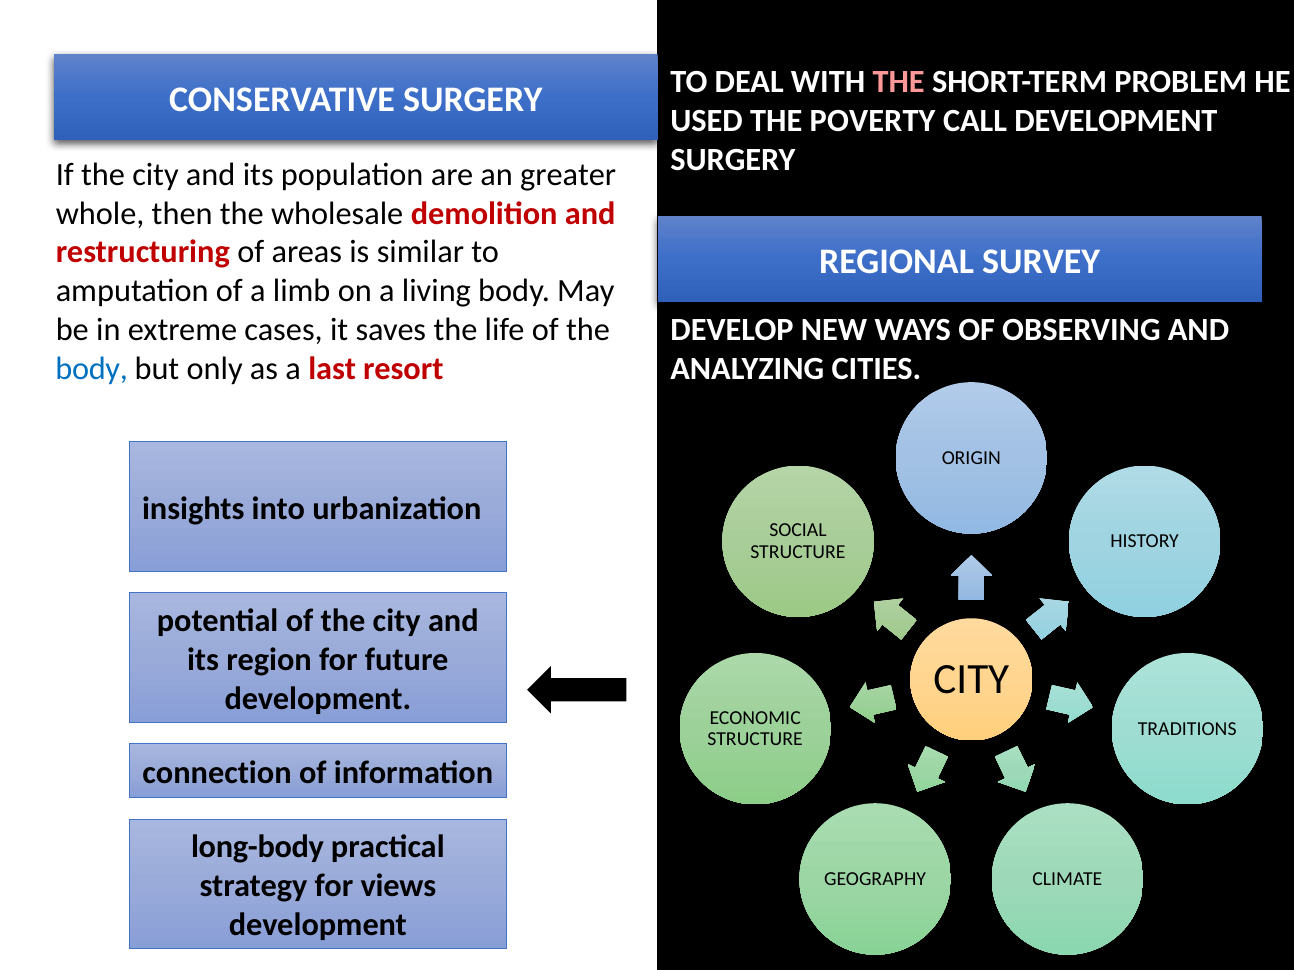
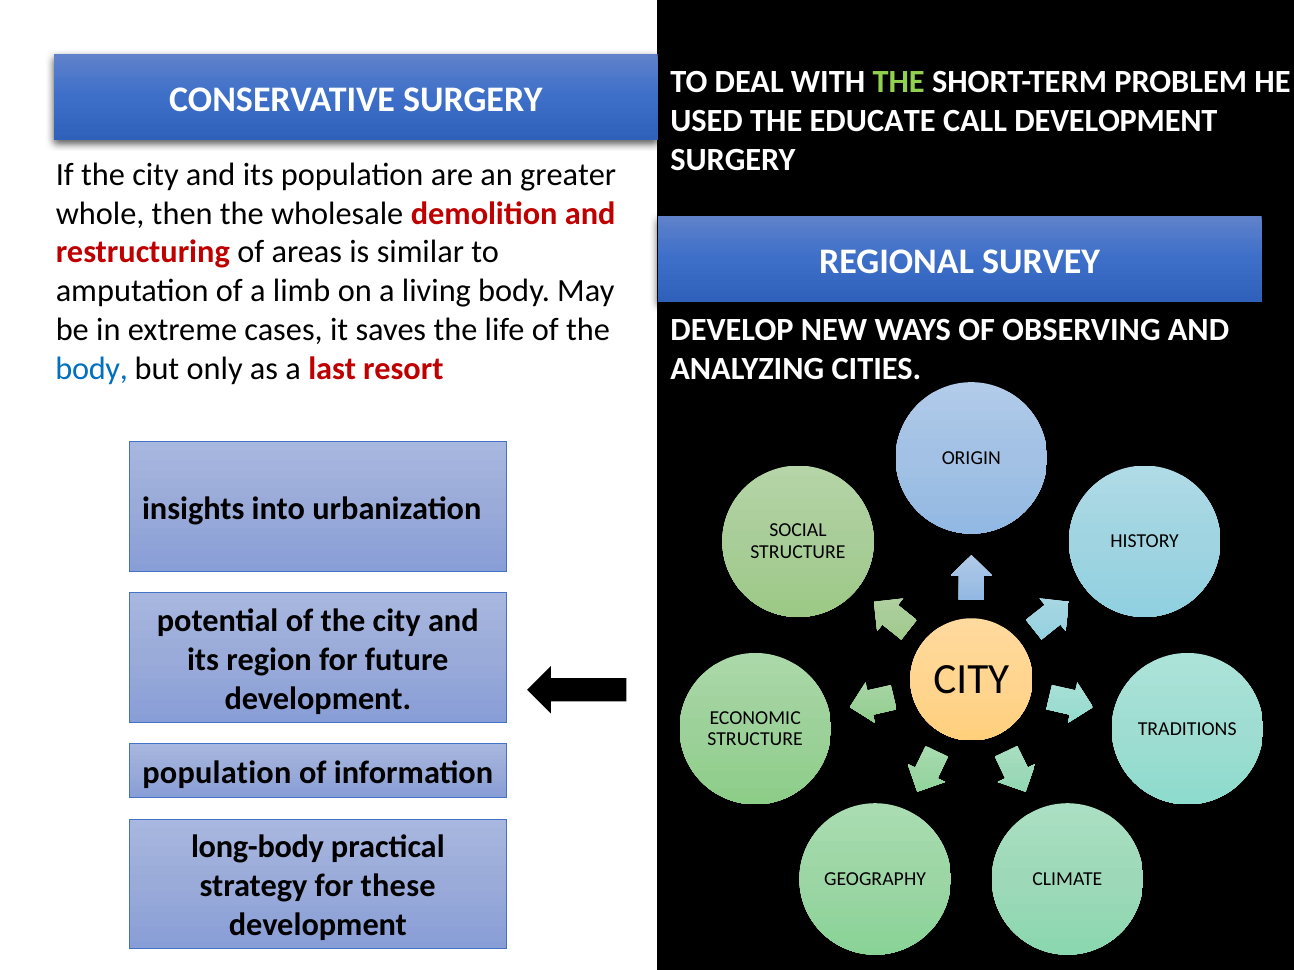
THE at (899, 82) colour: pink -> light green
POVERTY: POVERTY -> EDUCATE
connection at (217, 773): connection -> population
views: views -> these
